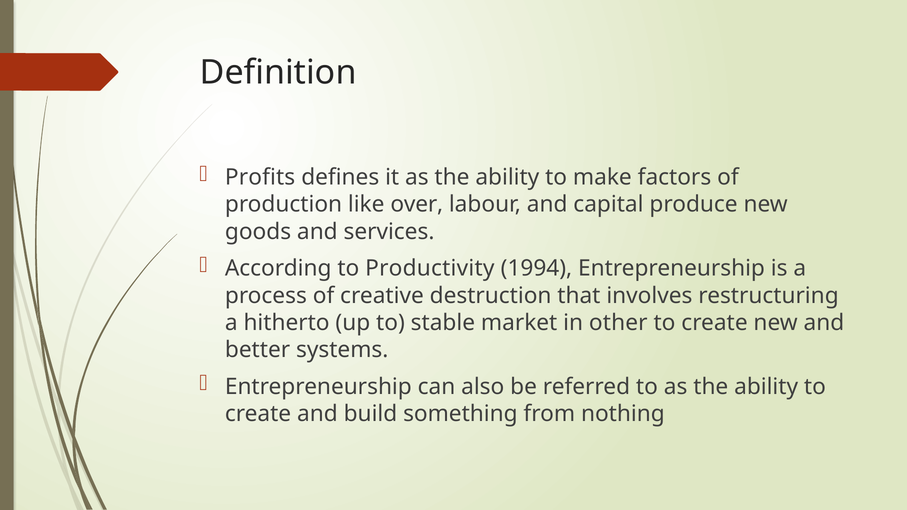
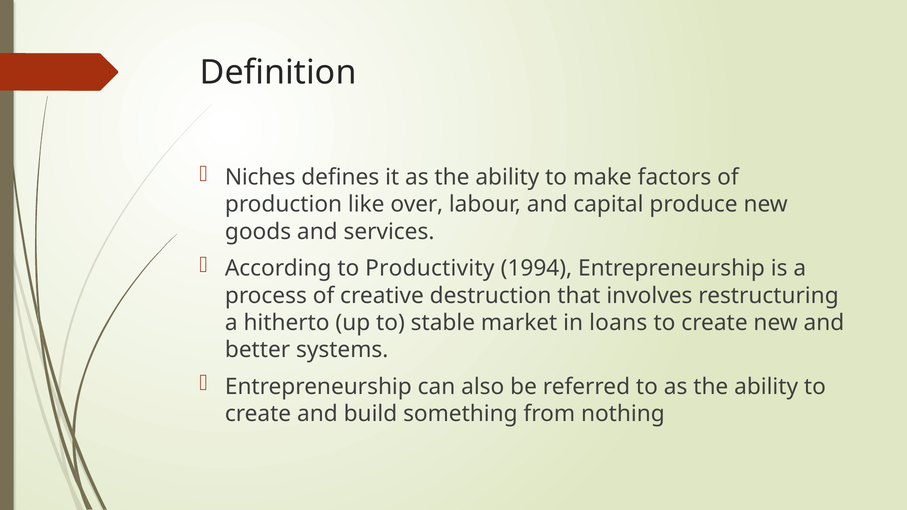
Profits: Profits -> Niches
other: other -> loans
